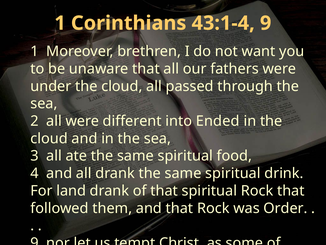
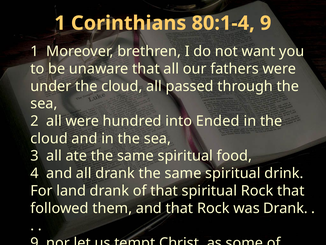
43:1-4: 43:1-4 -> 80:1-4
different: different -> hundred
was Order: Order -> Drank
